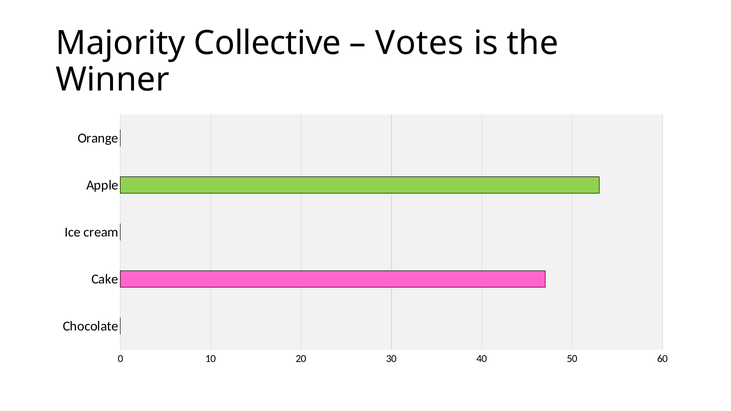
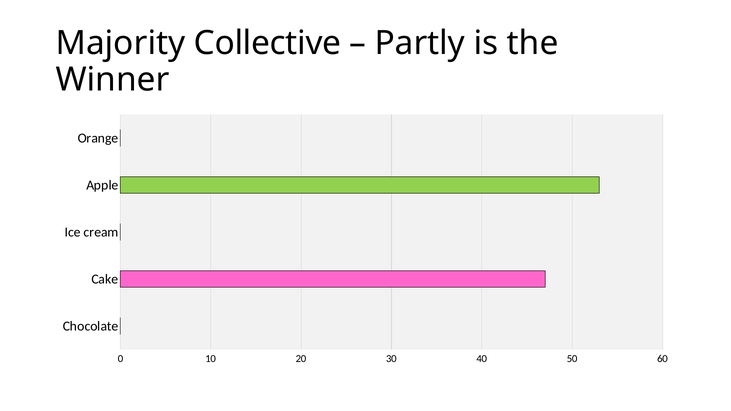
Votes: Votes -> Partly
